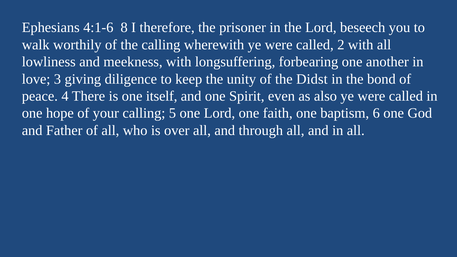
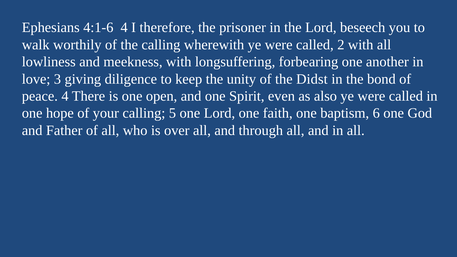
4:1-6 8: 8 -> 4
itself: itself -> open
